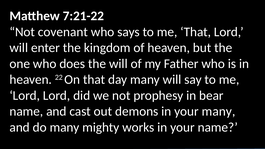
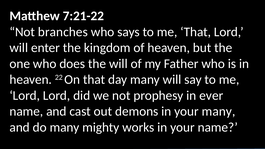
covenant: covenant -> branches
bear: bear -> ever
